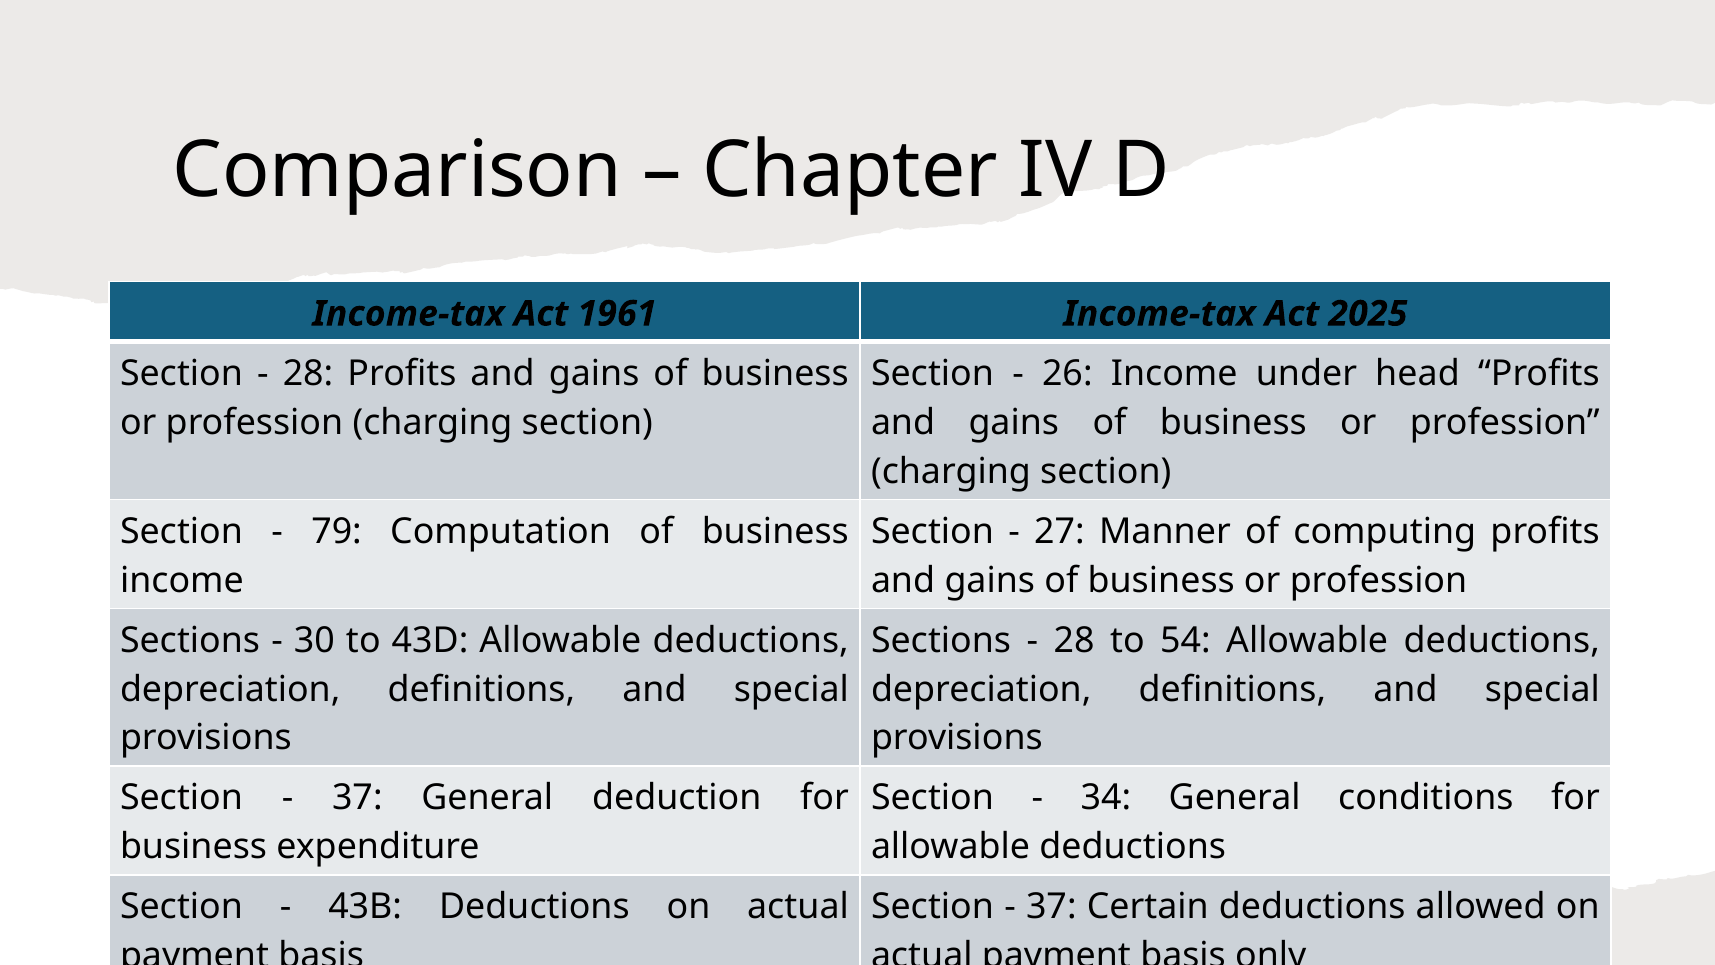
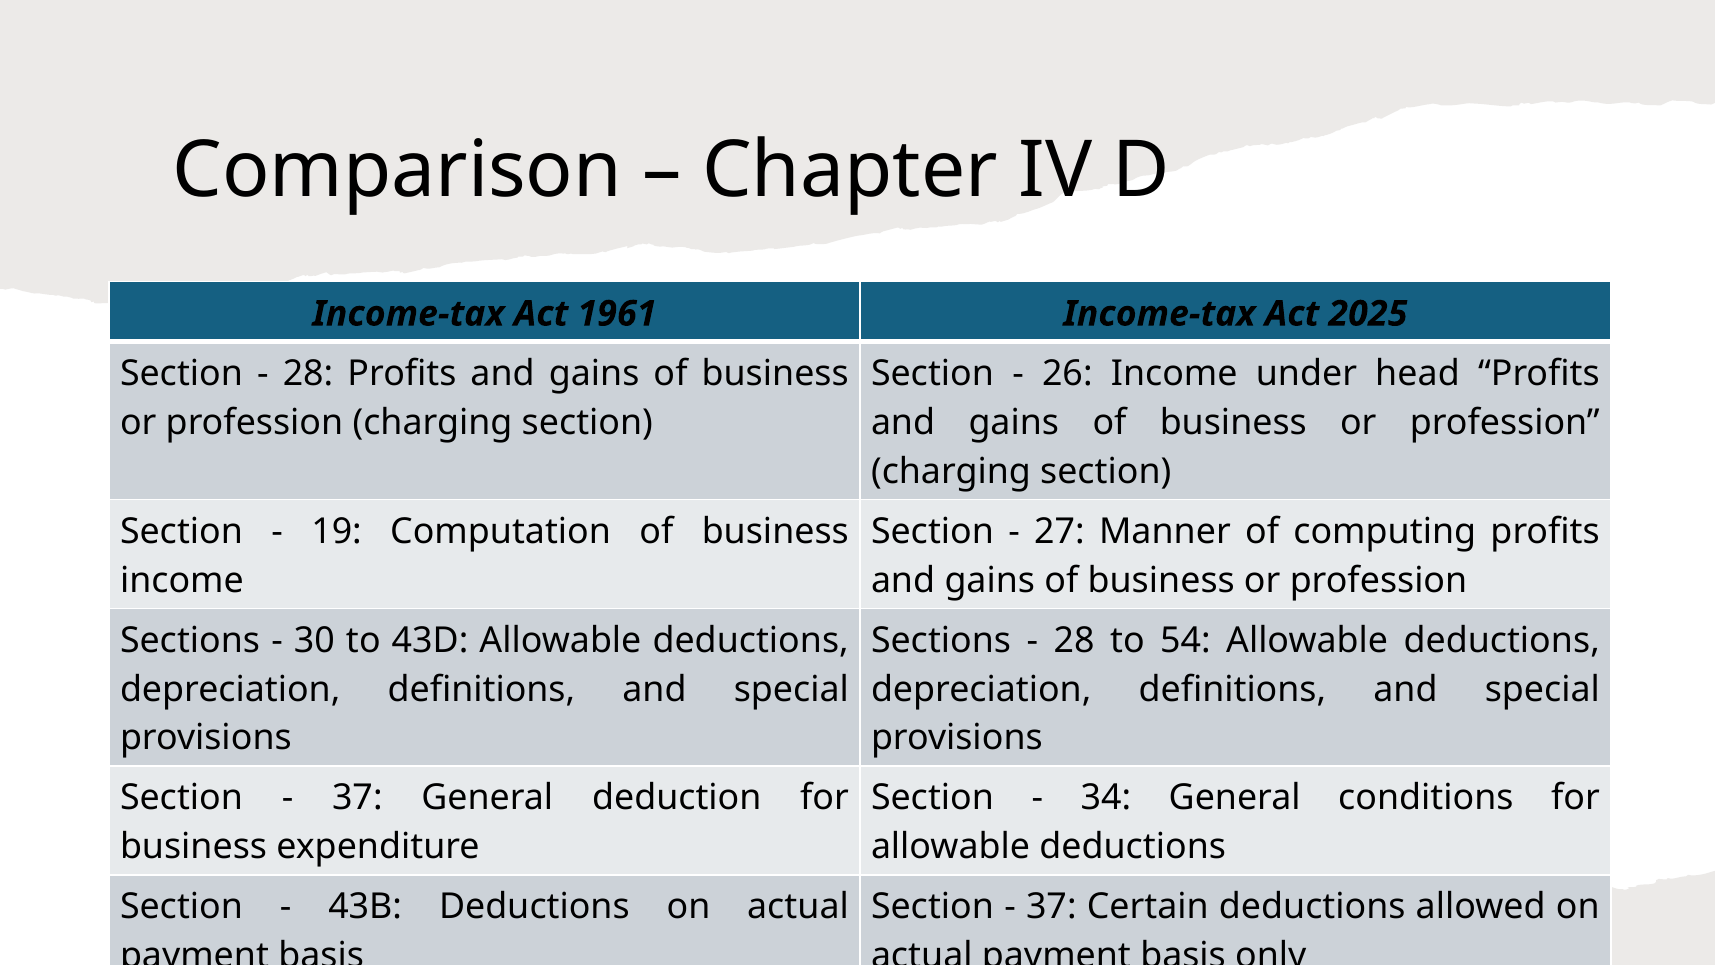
79: 79 -> 19
